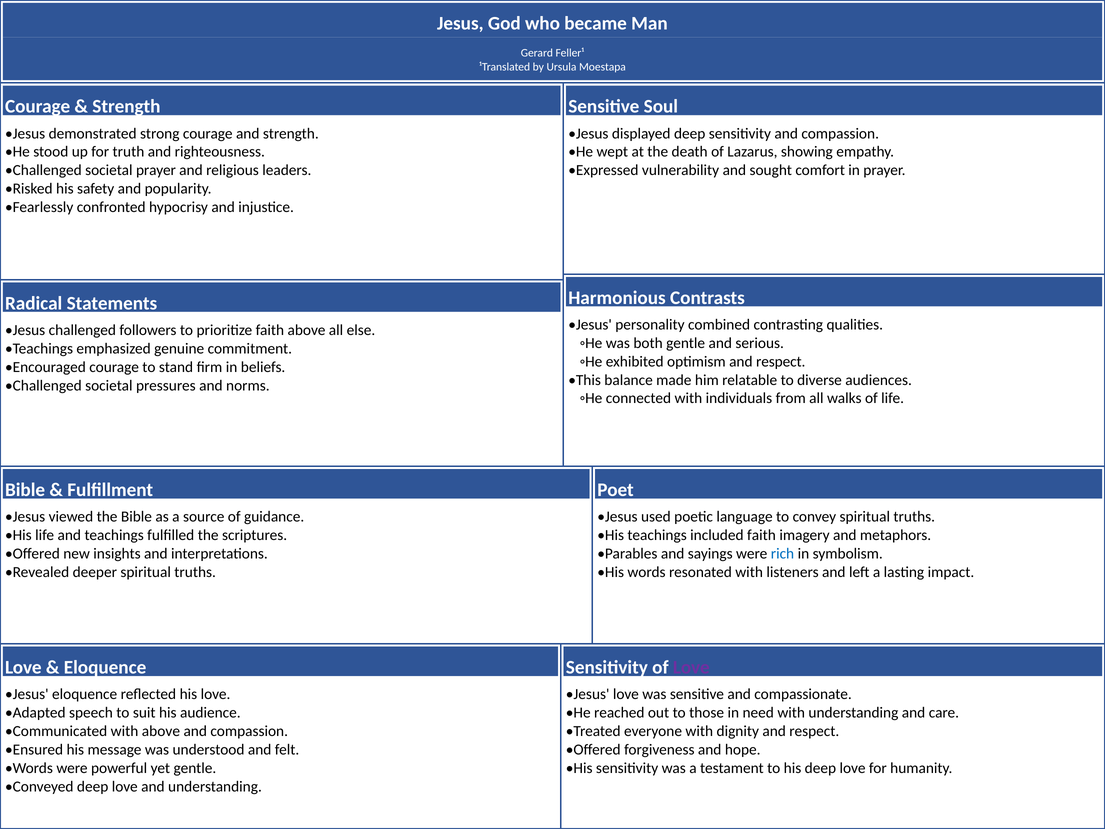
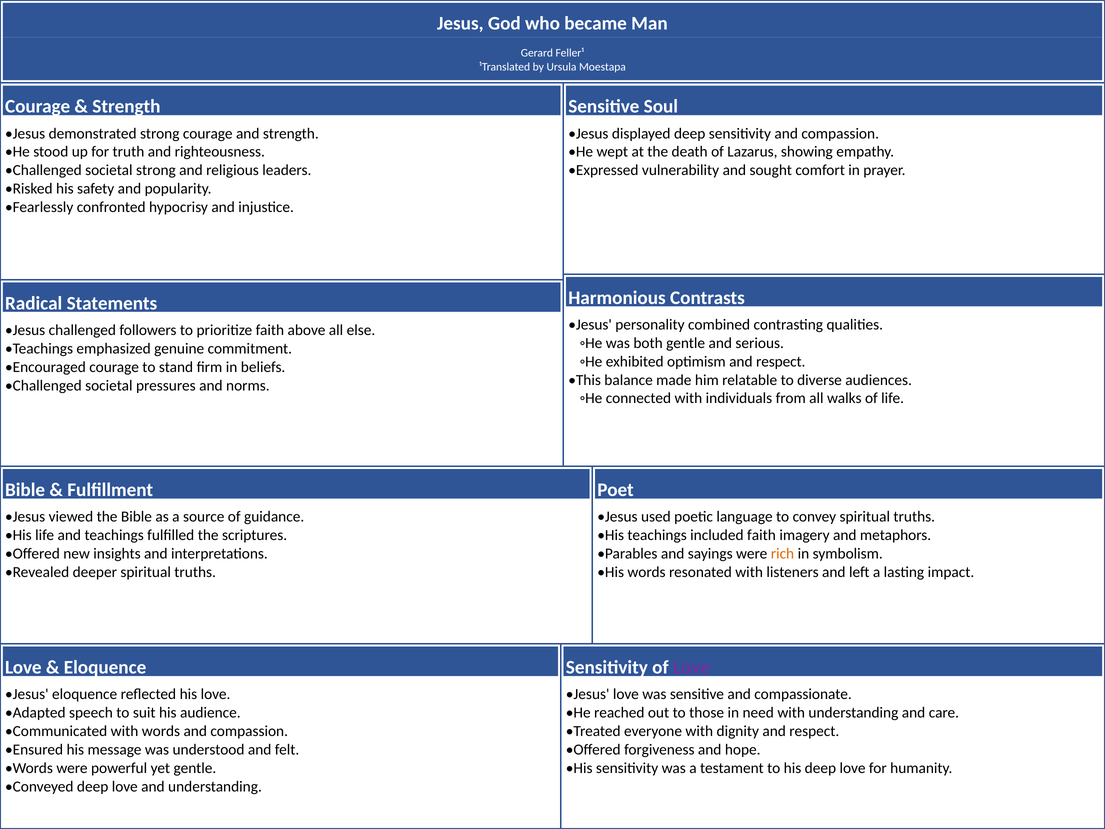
societal prayer: prayer -> strong
rich colour: blue -> orange
with above: above -> words
